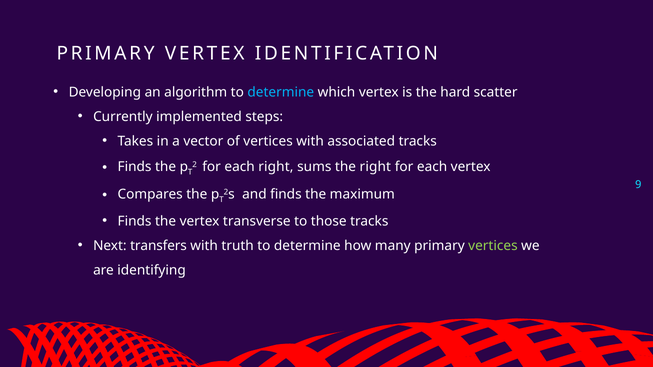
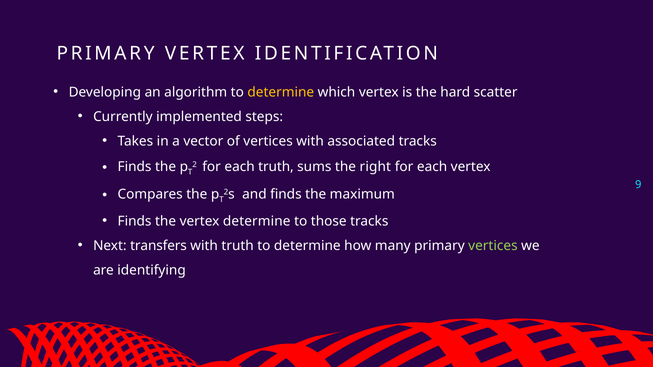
determine at (281, 92) colour: light blue -> yellow
each right: right -> truth
vertex transverse: transverse -> determine
